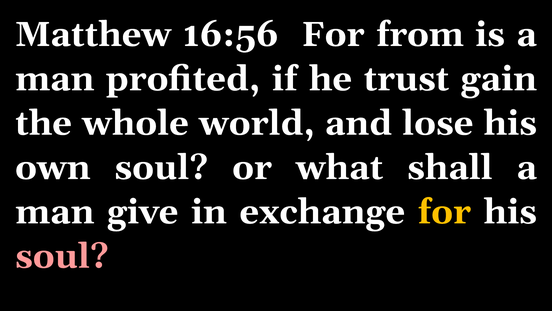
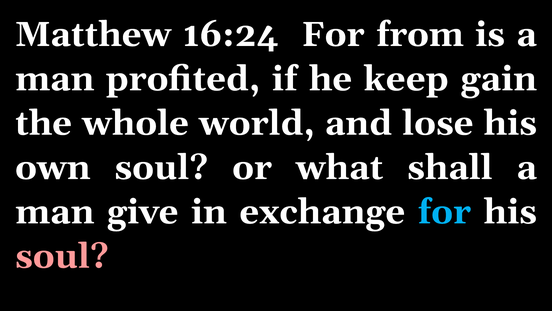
16:56: 16:56 -> 16:24
trust: trust -> keep
for at (444, 212) colour: yellow -> light blue
